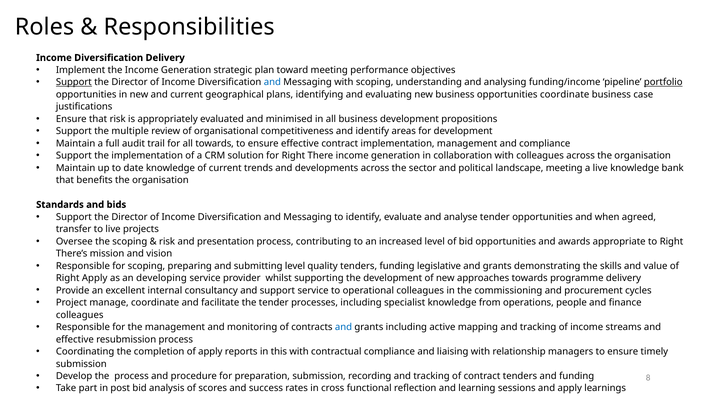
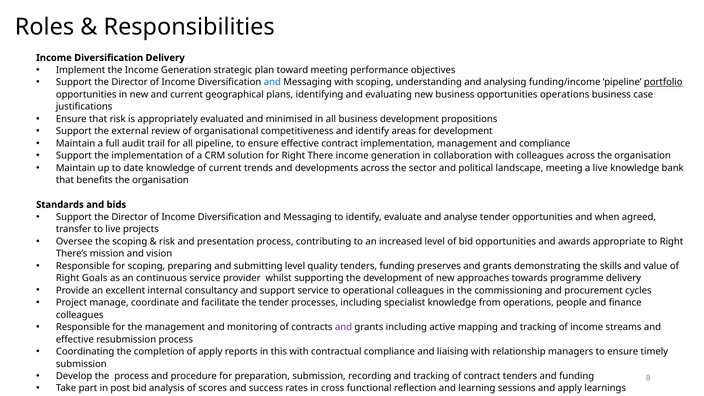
Support at (74, 82) underline: present -> none
opportunities coordinate: coordinate -> operations
multiple: multiple -> external
all towards: towards -> pipeline
legislative: legislative -> preserves
Right Apply: Apply -> Goals
developing: developing -> continuous
and at (344, 327) colour: blue -> purple
